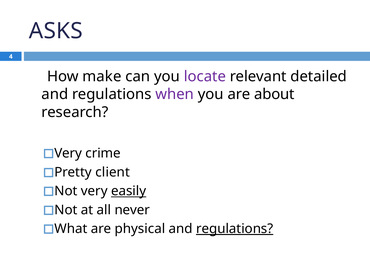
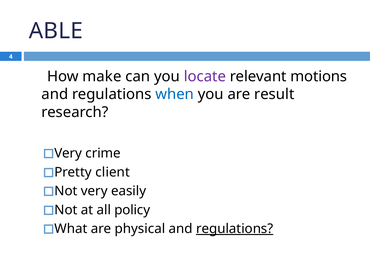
ASKS: ASKS -> ABLE
detailed: detailed -> motions
when colour: purple -> blue
about: about -> result
easily underline: present -> none
never: never -> policy
